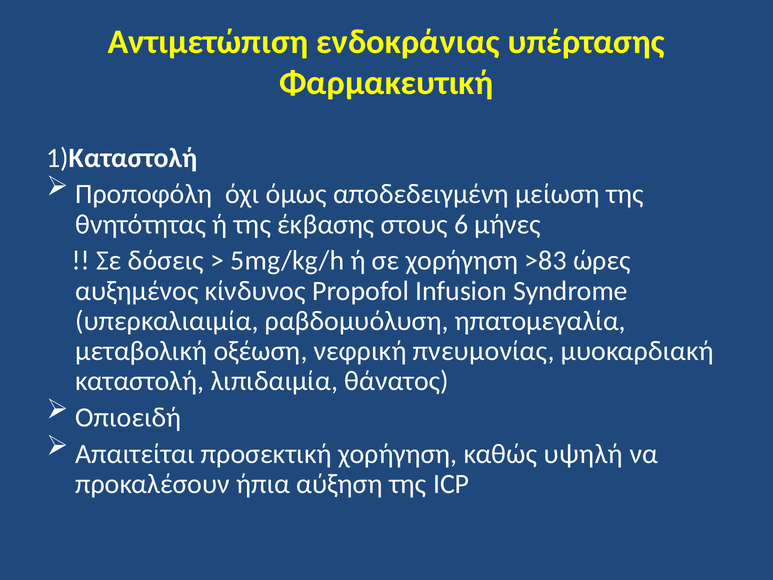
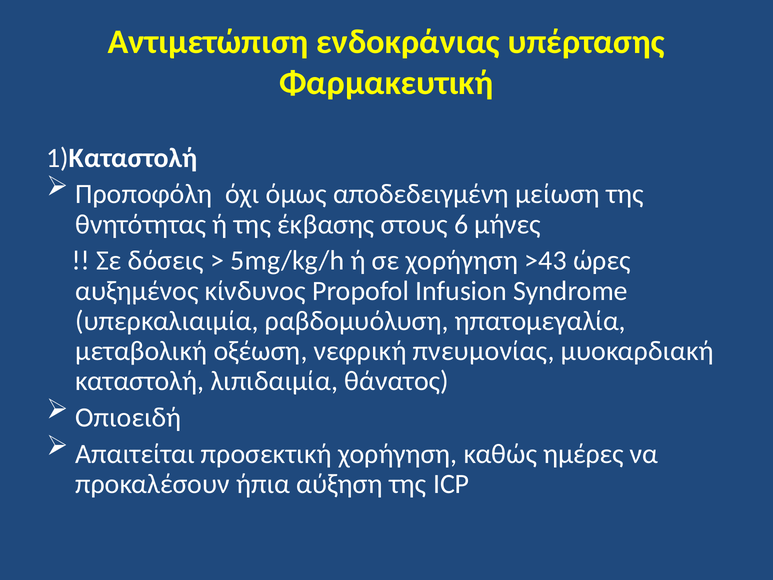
>83: >83 -> >43
υψηλή: υψηλή -> ημέρες
